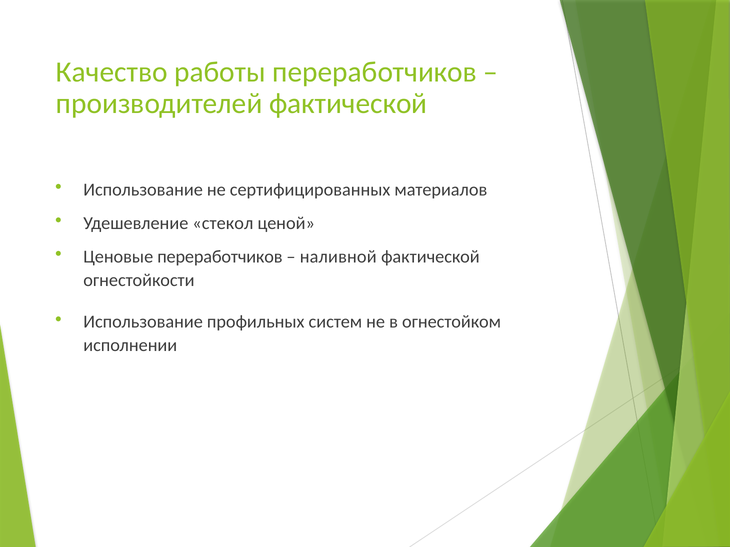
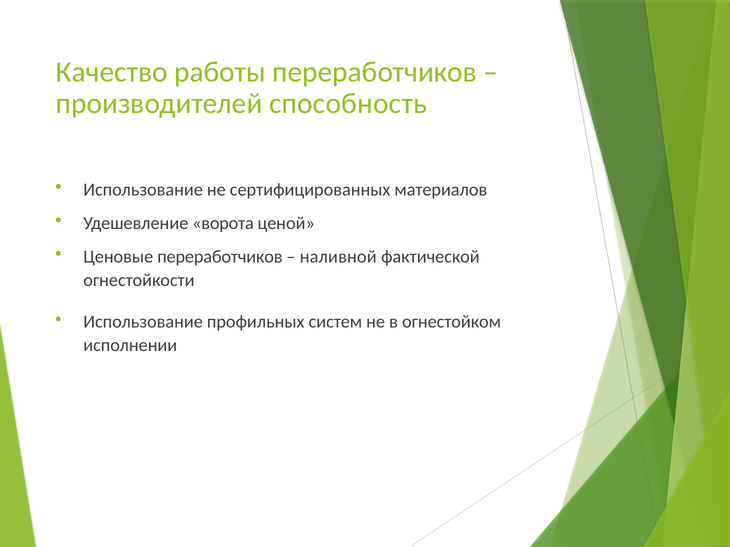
производителей фактической: фактической -> способность
стекол: стекол -> ворота
